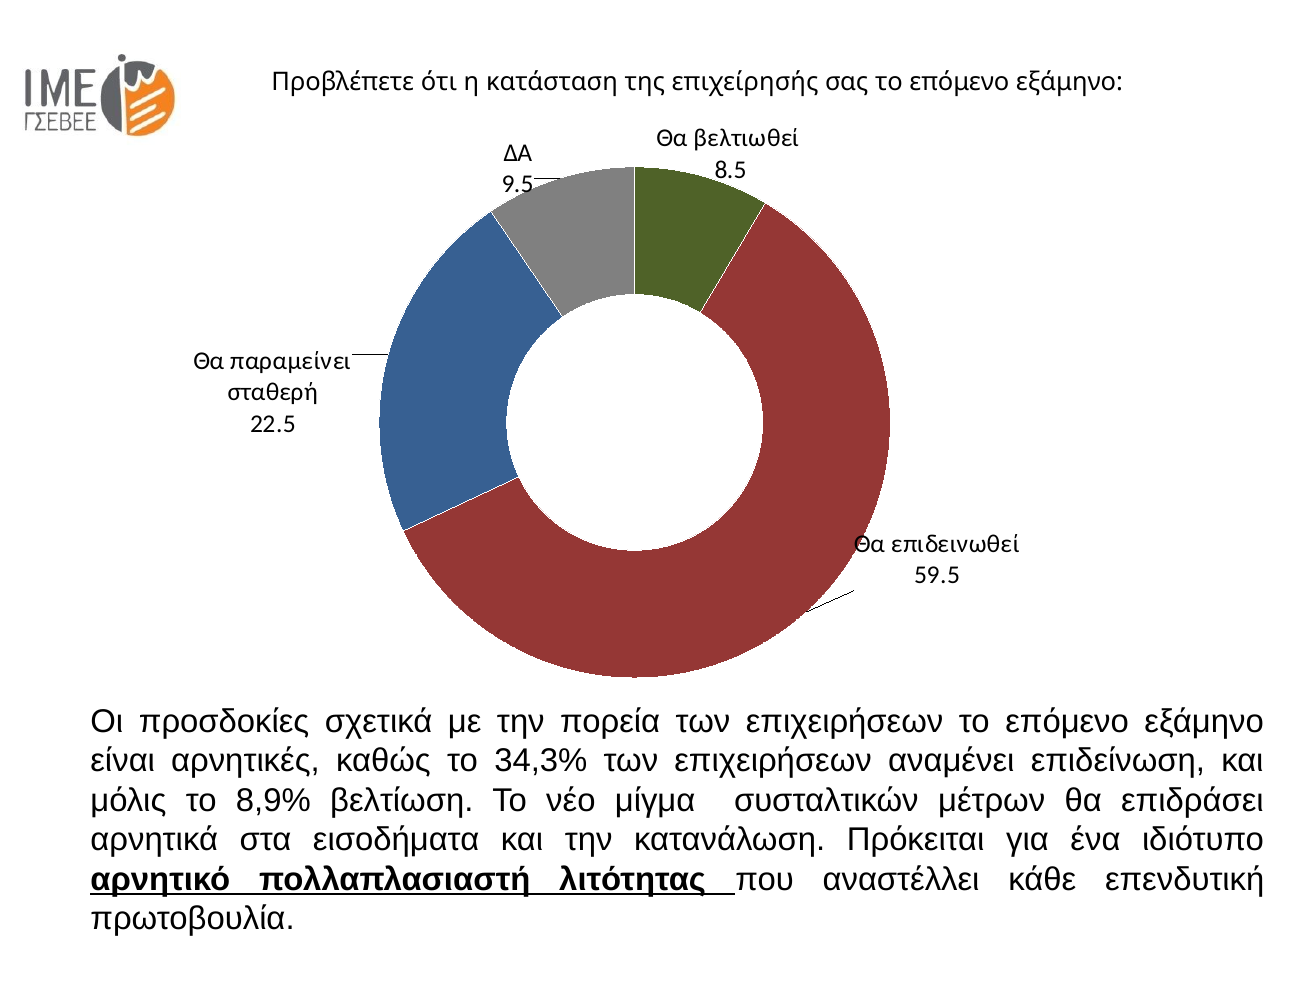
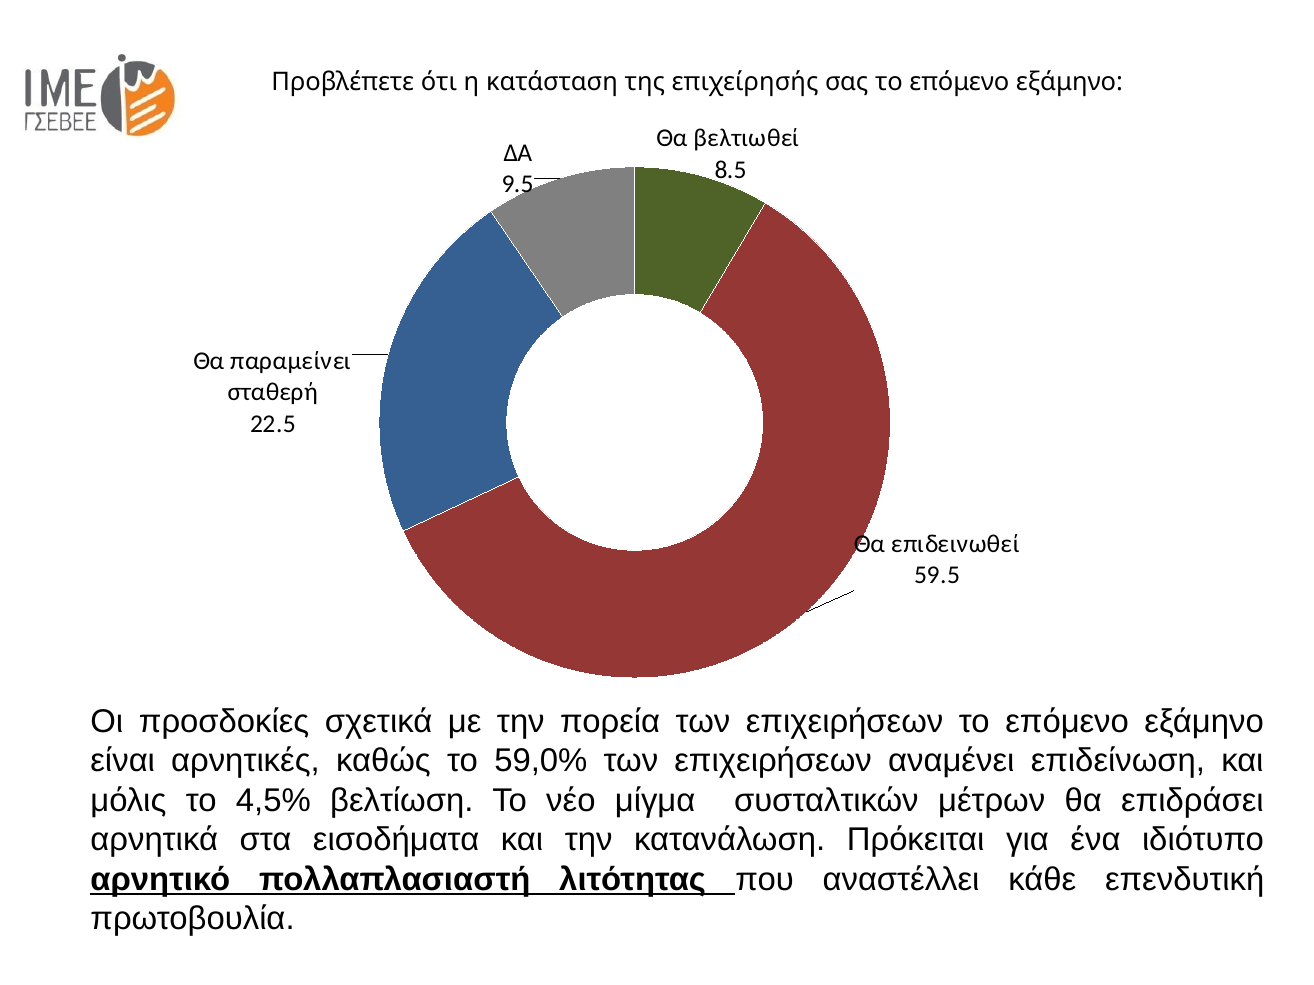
34,3%: 34,3% -> 59,0%
8,9%: 8,9% -> 4,5%
